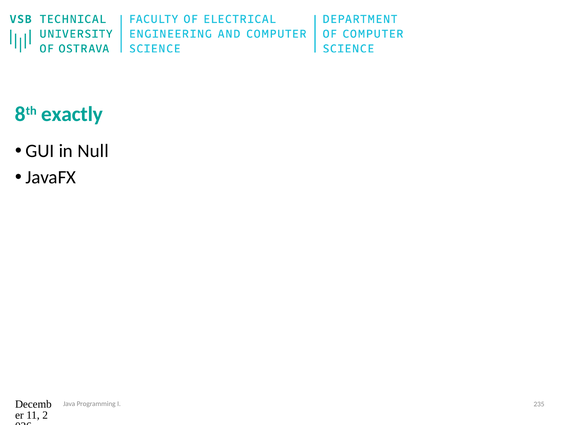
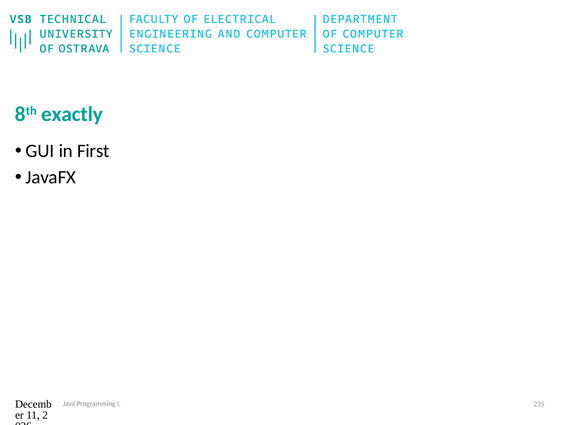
Null: Null -> First
